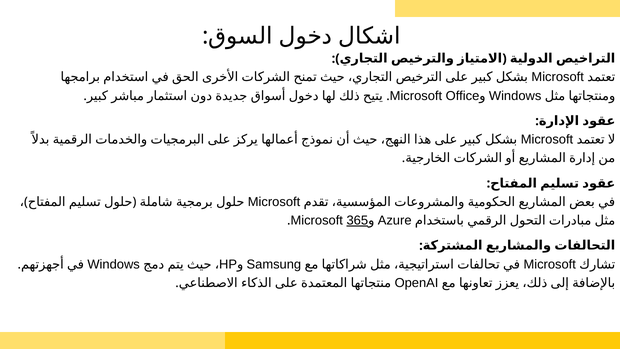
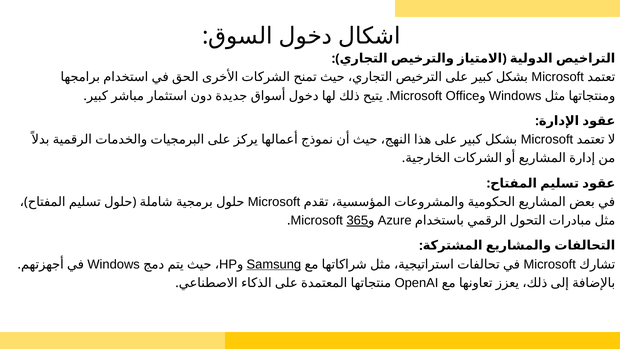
Samsung underline: none -> present
